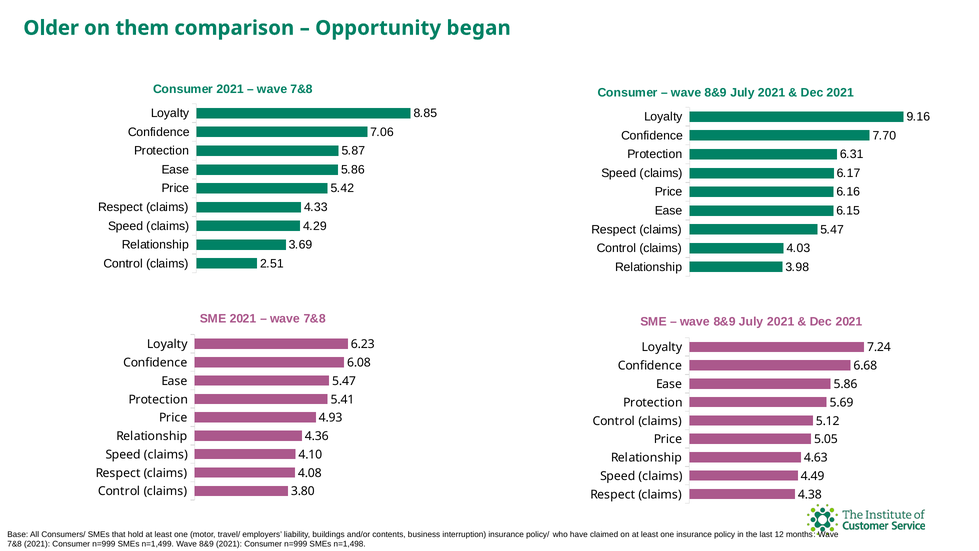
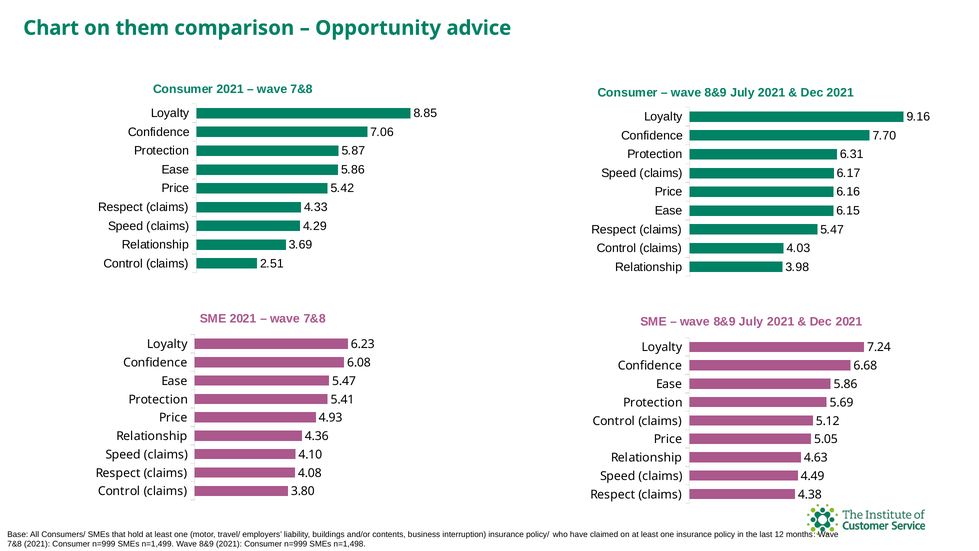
Older: Older -> Chart
began: began -> advice
